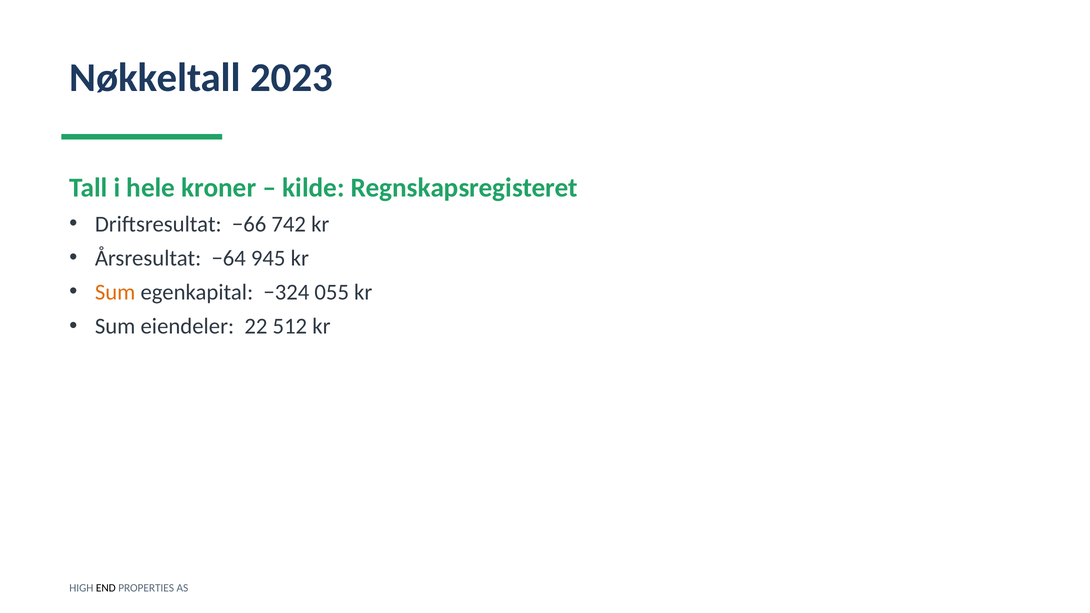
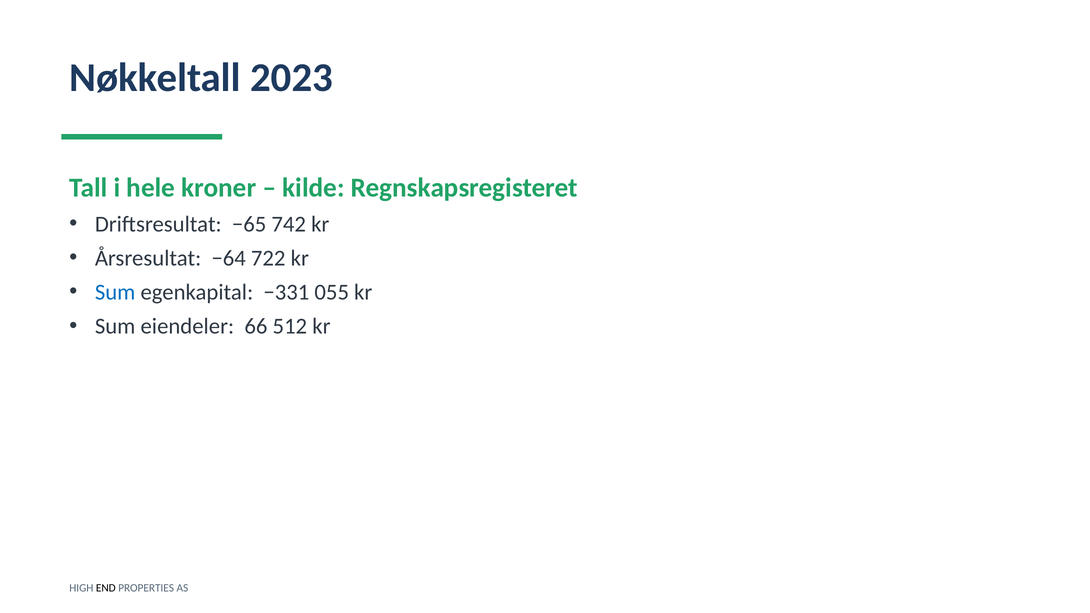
−66: −66 -> −65
945: 945 -> 722
Sum at (115, 292) colour: orange -> blue
−324: −324 -> −331
22: 22 -> 66
